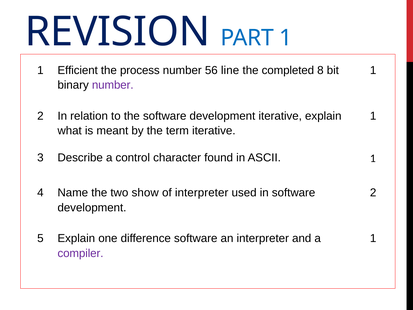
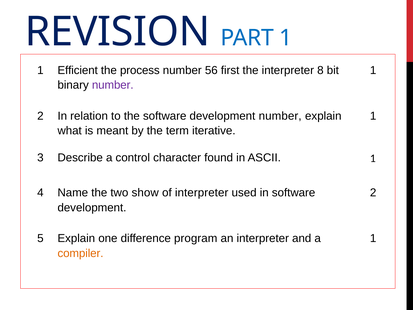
line: line -> first
the completed: completed -> interpreter
development iterative: iterative -> number
difference software: software -> program
compiler colour: purple -> orange
